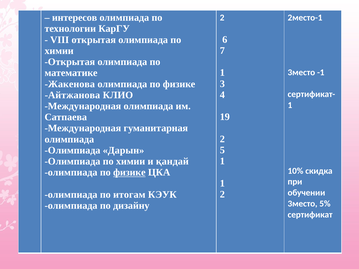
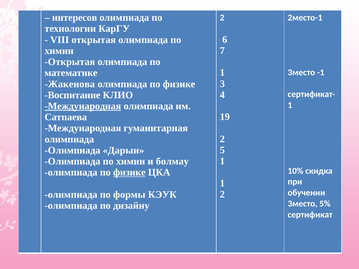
Айтжанова: Айтжанова -> Воспитание
Международная at (83, 106) underline: none -> present
қандай: қандай -> болмау
итогам: итогам -> формы
